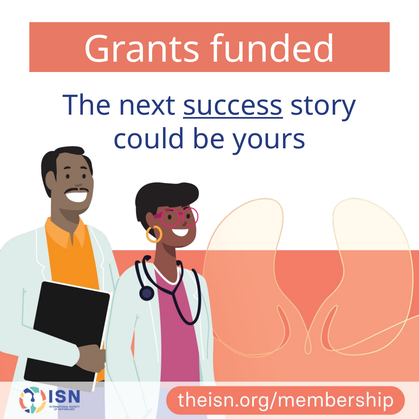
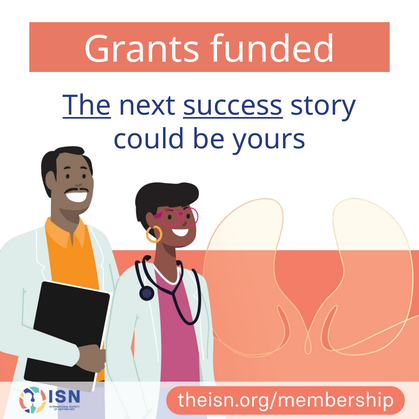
The underline: none -> present
